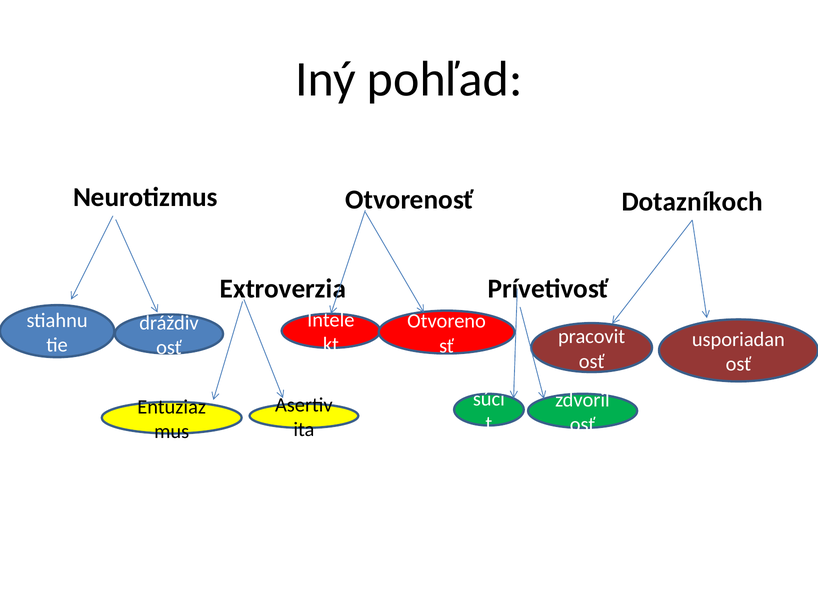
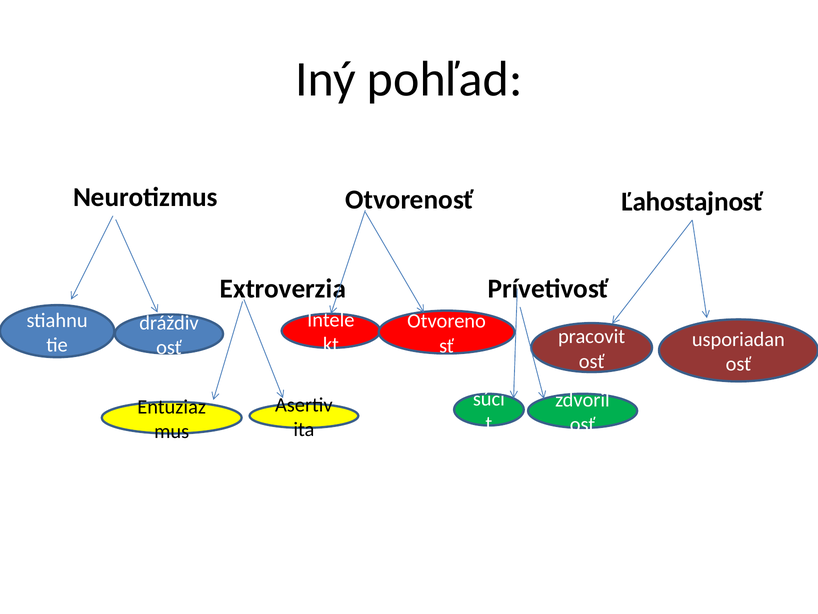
Dotazníkoch: Dotazníkoch -> Ľahostajnosť
